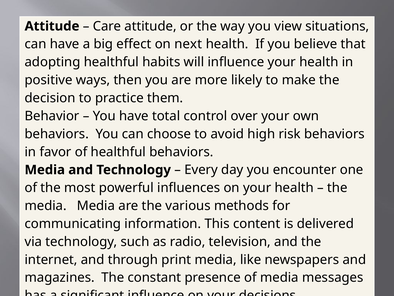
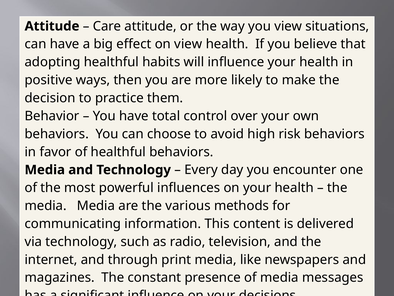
on next: next -> view
